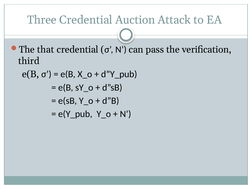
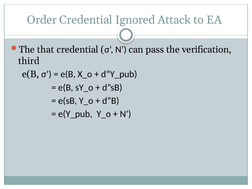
Three: Three -> Order
Auction: Auction -> Ignored
